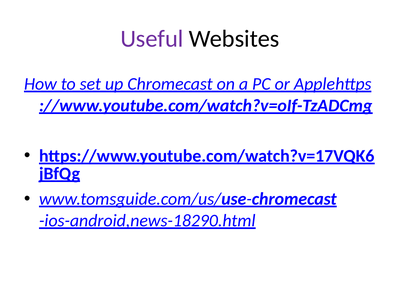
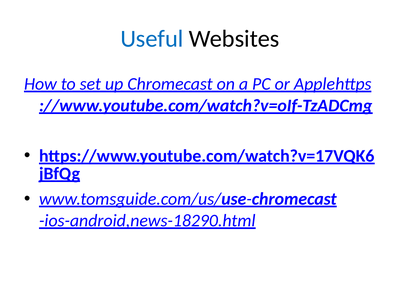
Useful colour: purple -> blue
